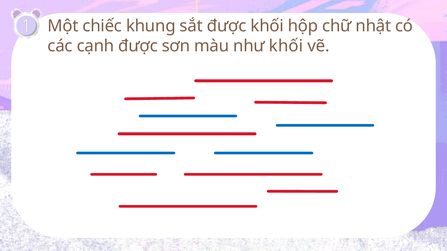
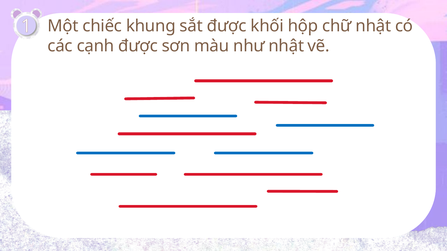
như khối: khối -> nhật
